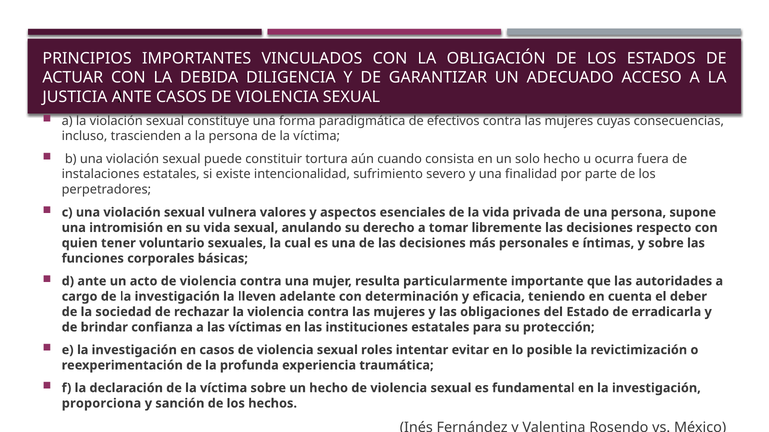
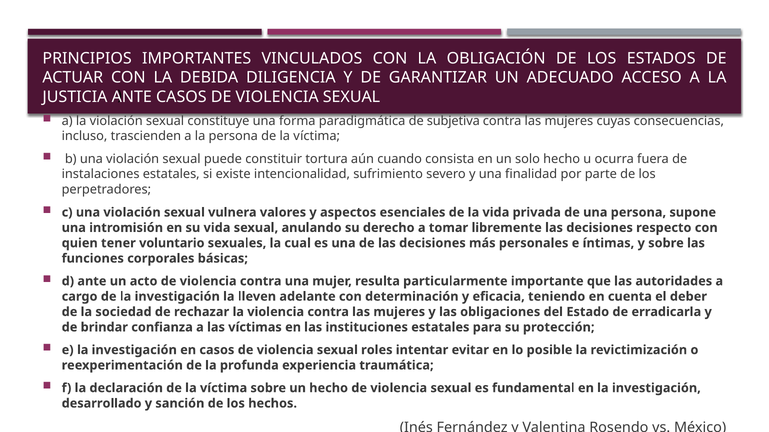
efectivos: efectivos -> subjetiva
proporciona: proporciona -> desarrollado
